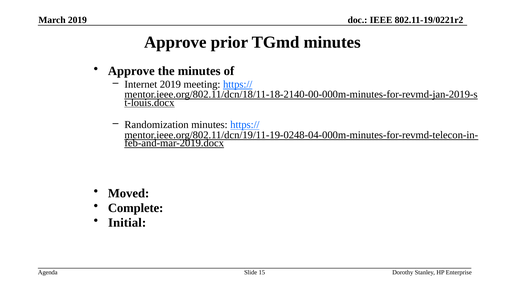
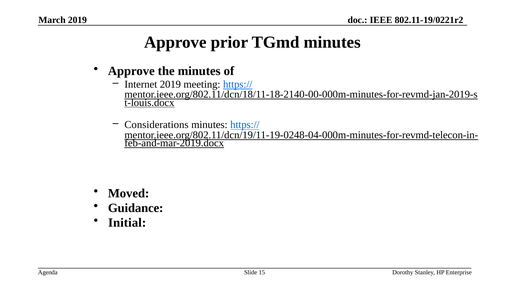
Randomization: Randomization -> Considerations
Complete: Complete -> Guidance
